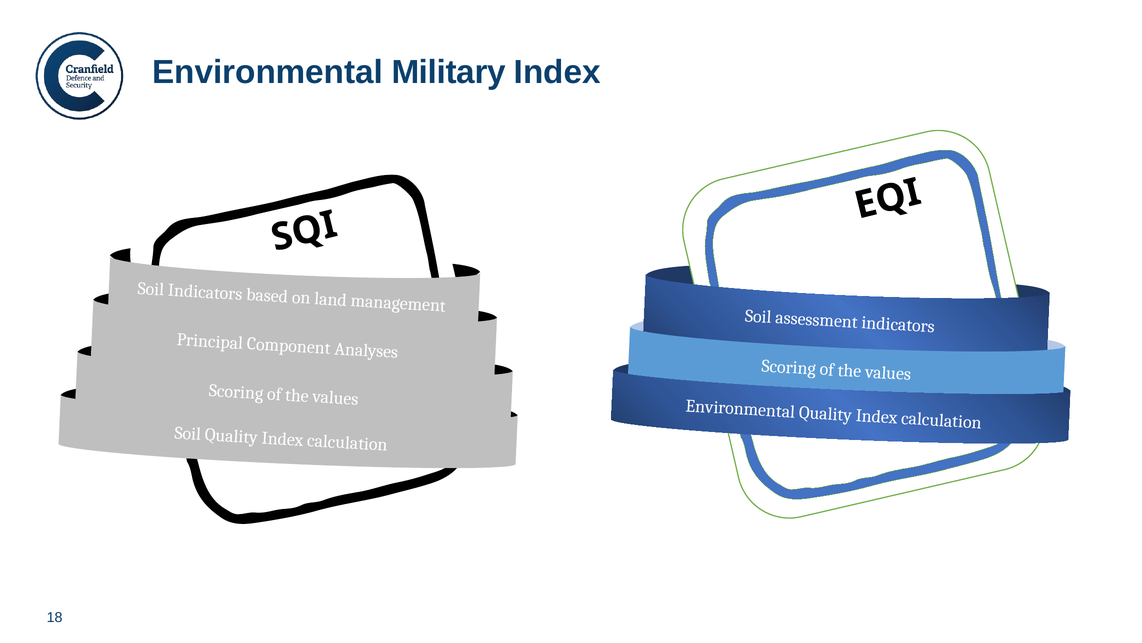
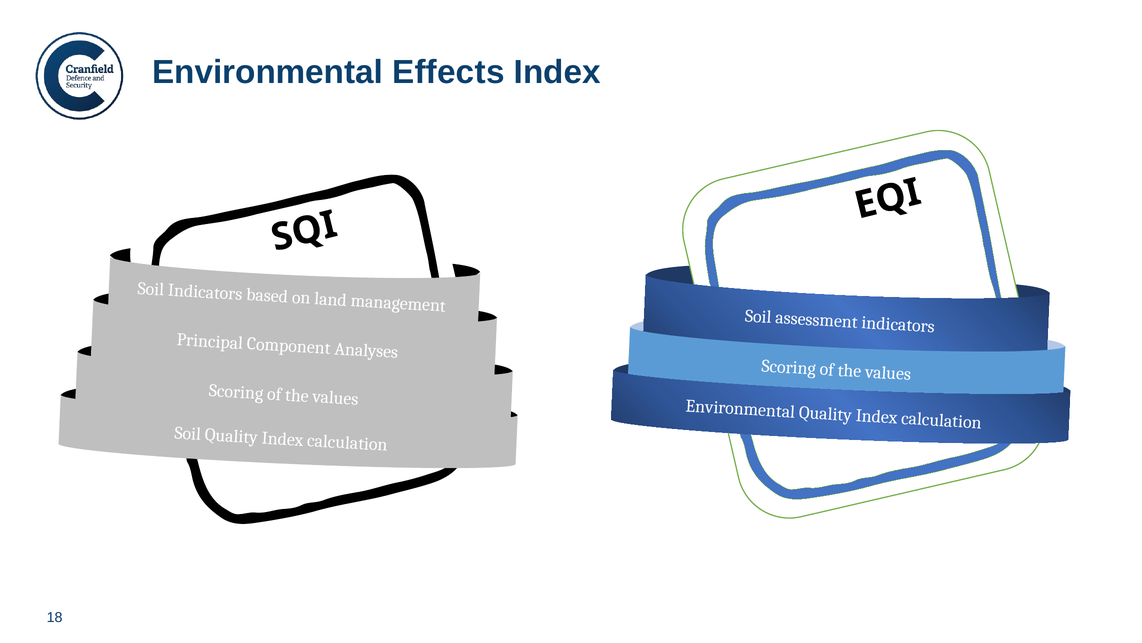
Military: Military -> Effects
